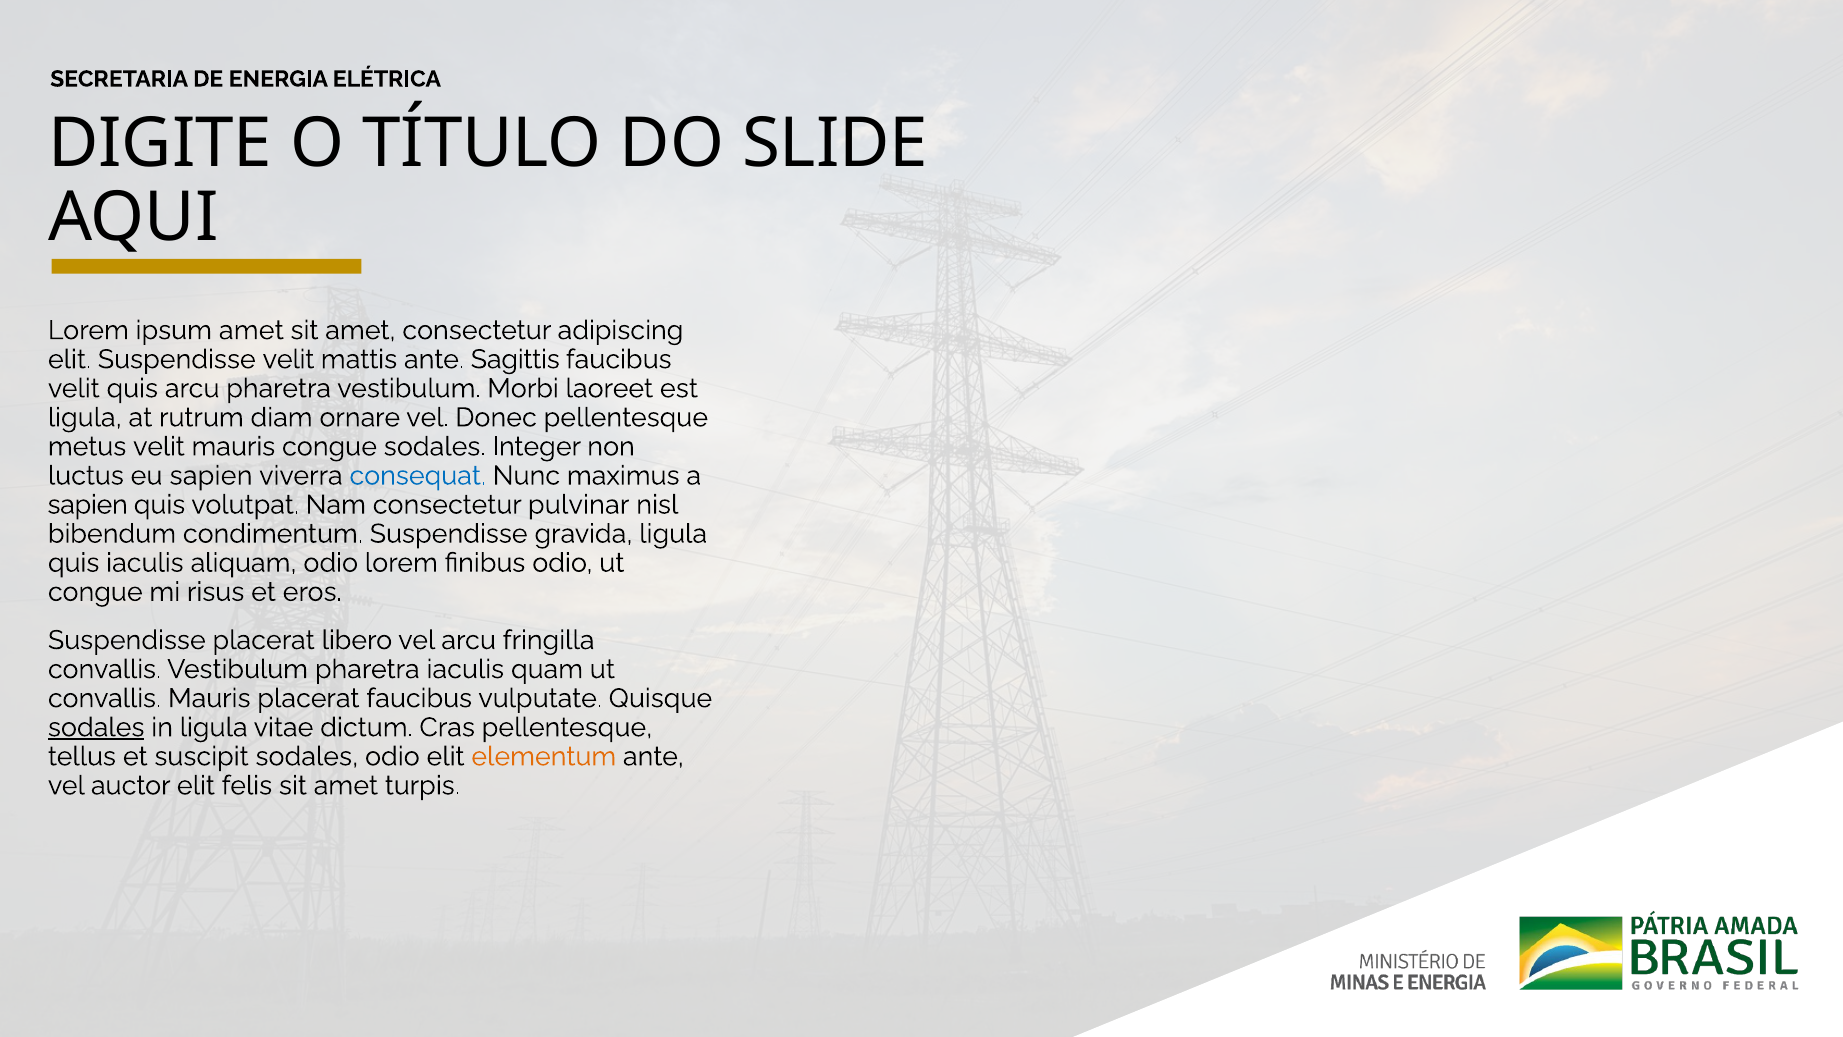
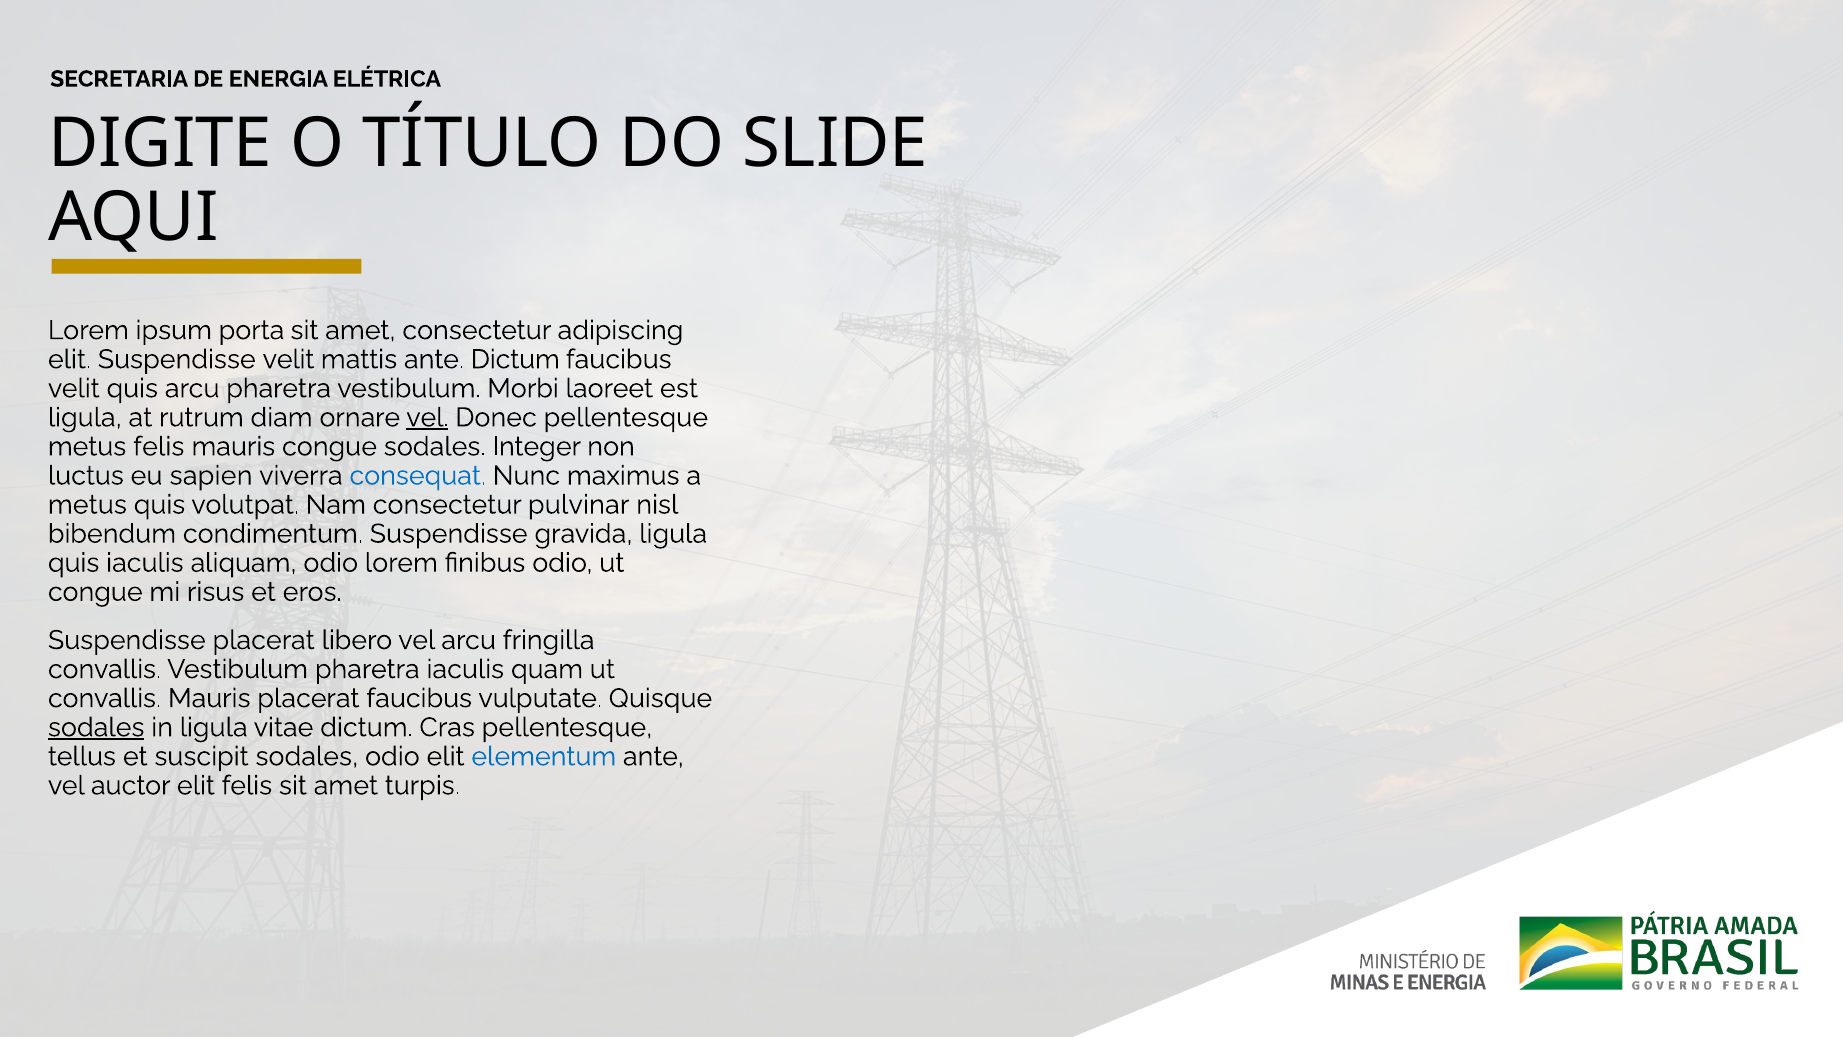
ipsum amet: amet -> porta
ante Sagittis: Sagittis -> Dictum
vel at (427, 417) underline: none -> present
metus velit: velit -> felis
sapien at (88, 505): sapien -> metus
elementum colour: orange -> blue
